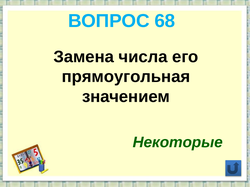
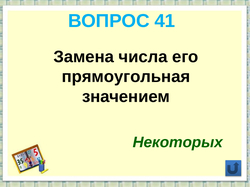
68: 68 -> 41
Некоторые: Некоторые -> Некоторых
